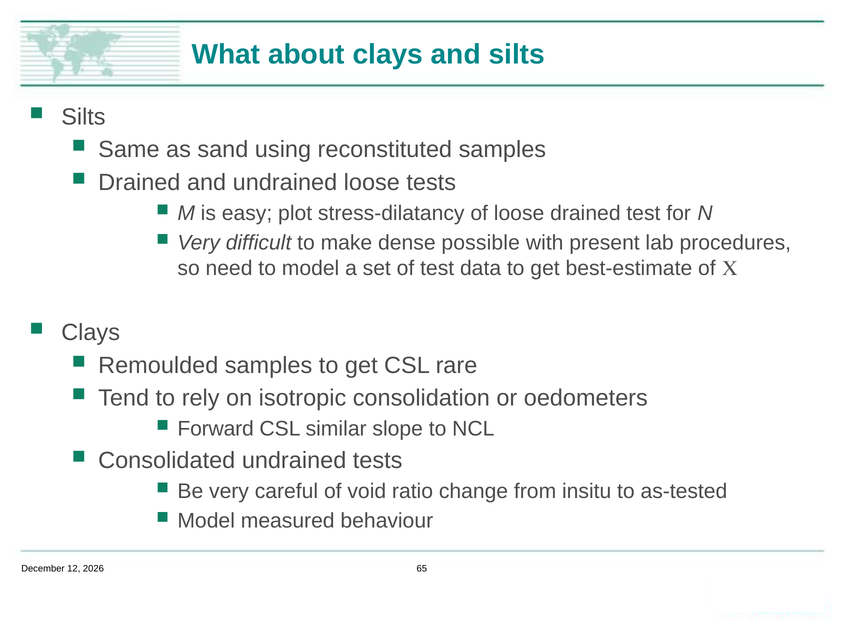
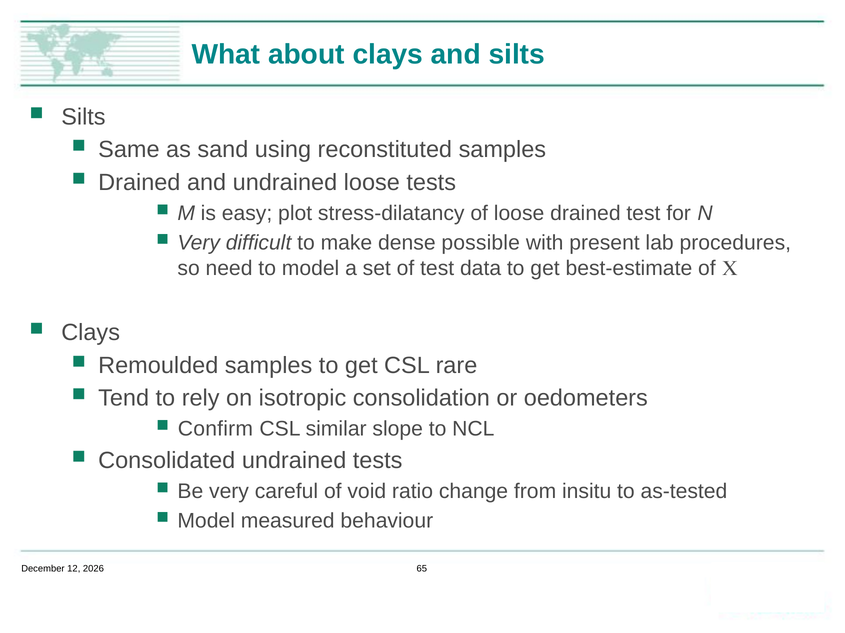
Forward: Forward -> Confirm
